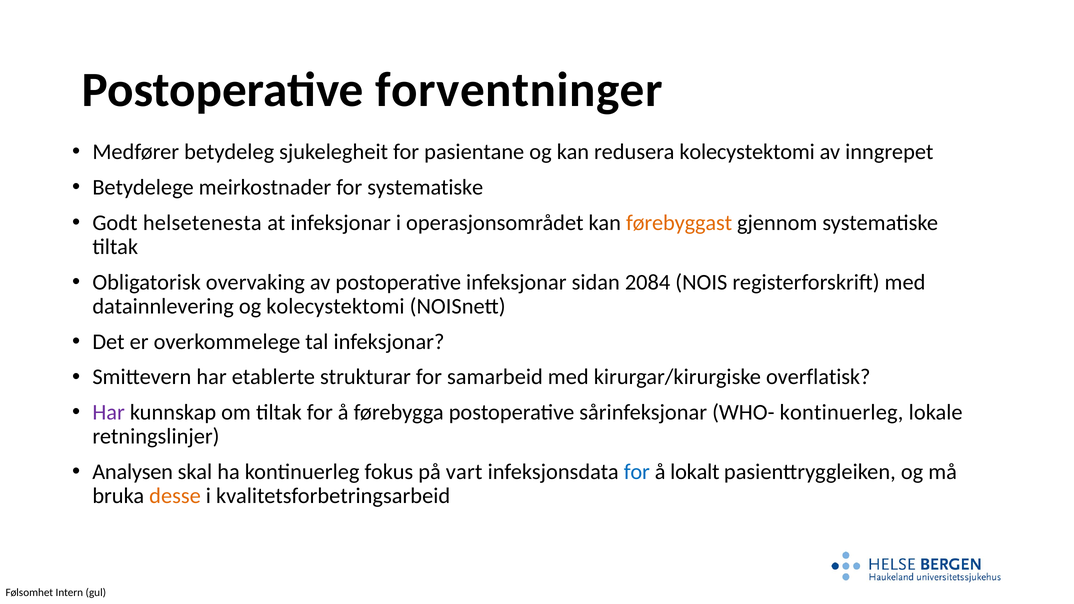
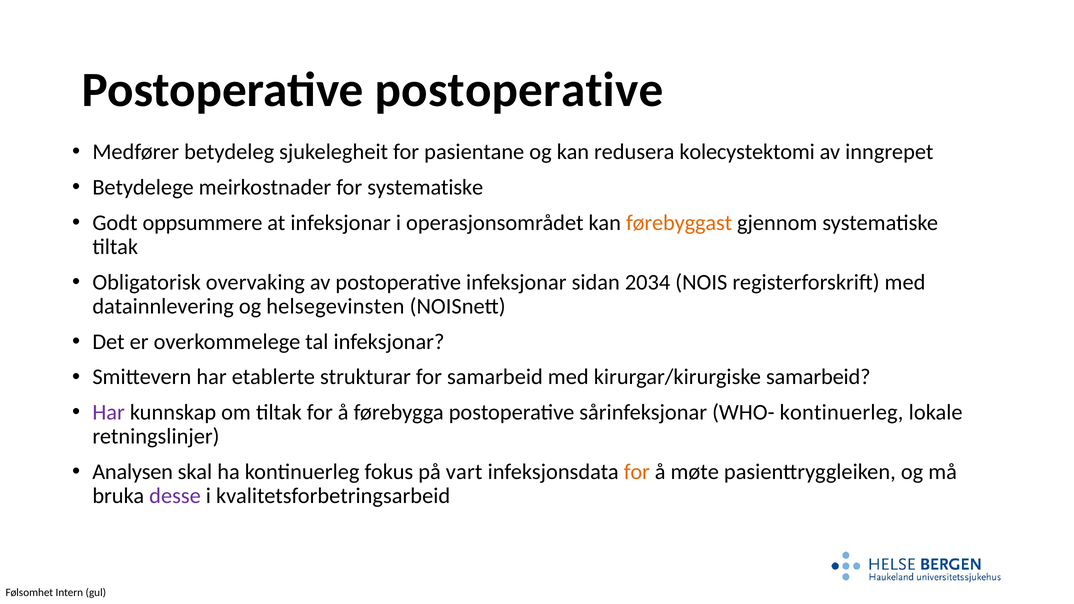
Postoperative forventninger: forventninger -> postoperative
helsetenesta: helsetenesta -> oppsummere
2084: 2084 -> 2034
og kolecystektomi: kolecystektomi -> helsegevinsten
kirurgar/kirurgiske overflatisk: overflatisk -> samarbeid
for at (637, 472) colour: blue -> orange
lokalt: lokalt -> møte
desse colour: orange -> purple
